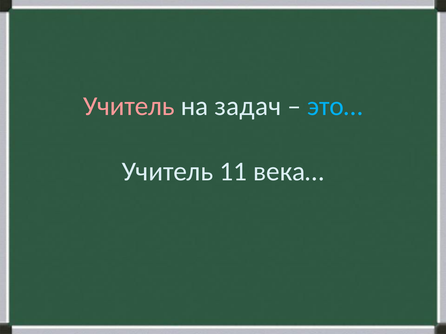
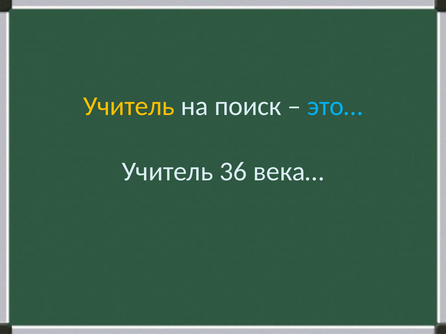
Учитель at (129, 106) colour: pink -> yellow
задач: задач -> поиск
11: 11 -> 36
